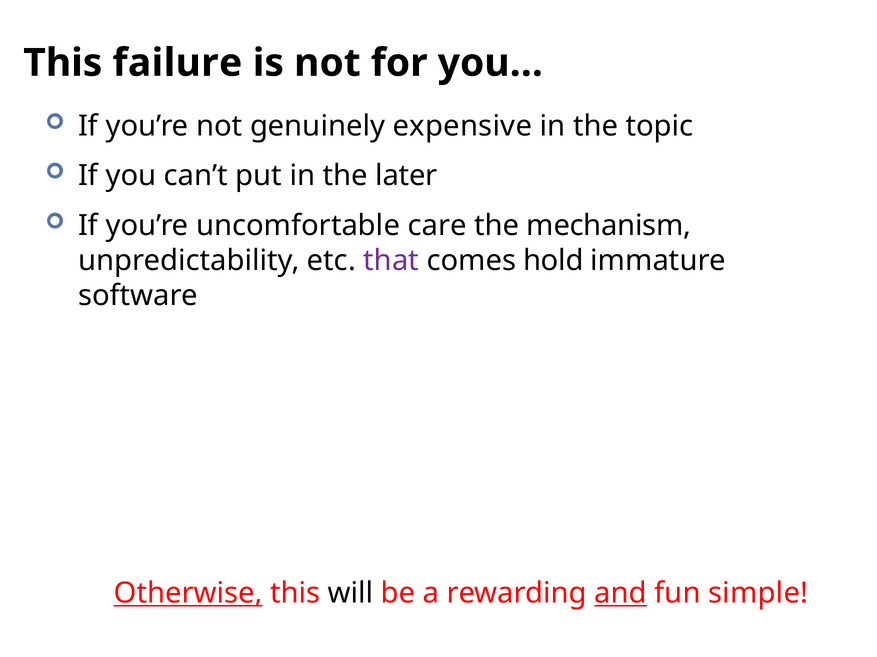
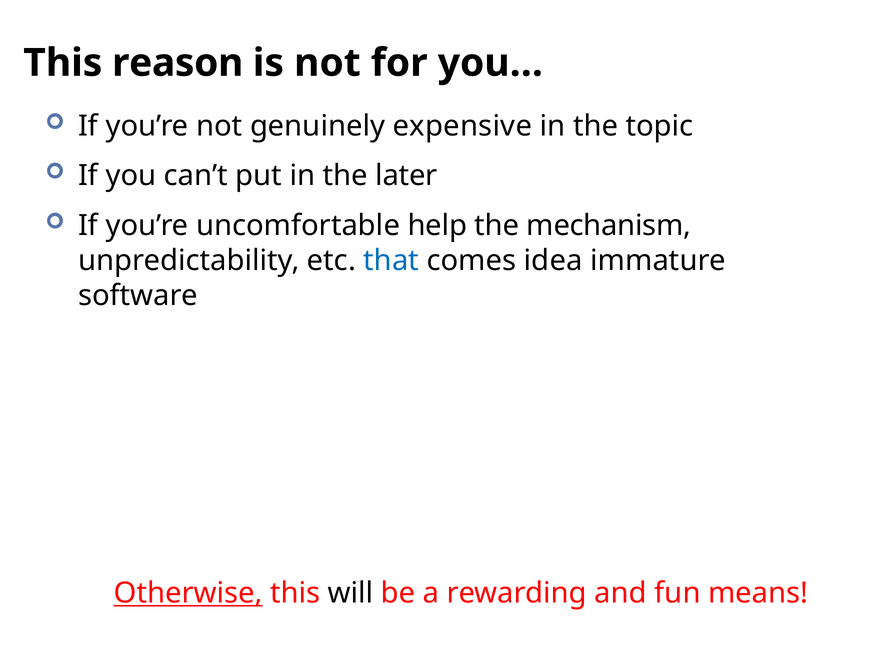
failure: failure -> reason
care: care -> help
that colour: purple -> blue
hold: hold -> idea
and underline: present -> none
simple: simple -> means
